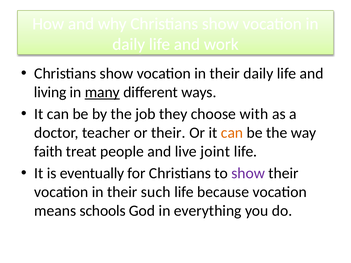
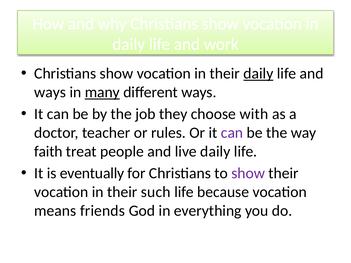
daily at (258, 74) underline: none -> present
living at (50, 92): living -> ways
or their: their -> rules
can at (232, 133) colour: orange -> purple
live joint: joint -> daily
schools: schools -> friends
